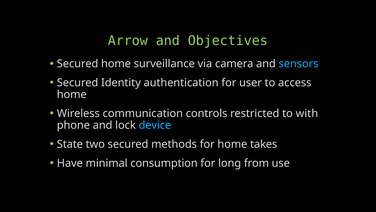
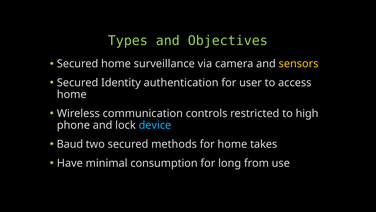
Arrow: Arrow -> Types
sensors colour: light blue -> yellow
with: with -> high
State: State -> Baud
